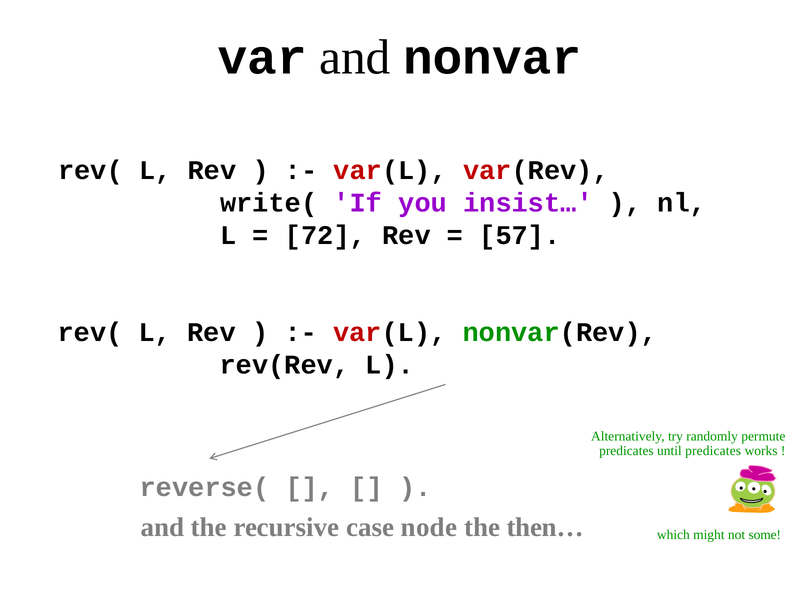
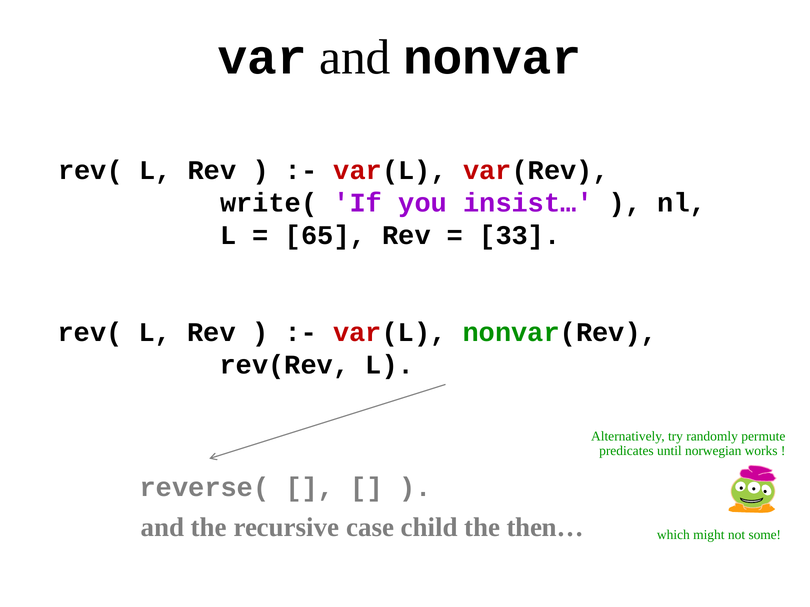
72: 72 -> 65
57: 57 -> 33
until predicates: predicates -> norwegian
node: node -> child
